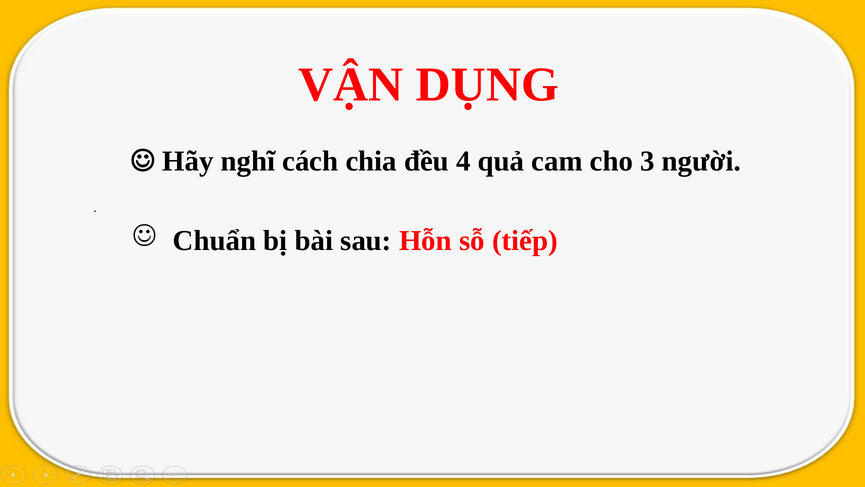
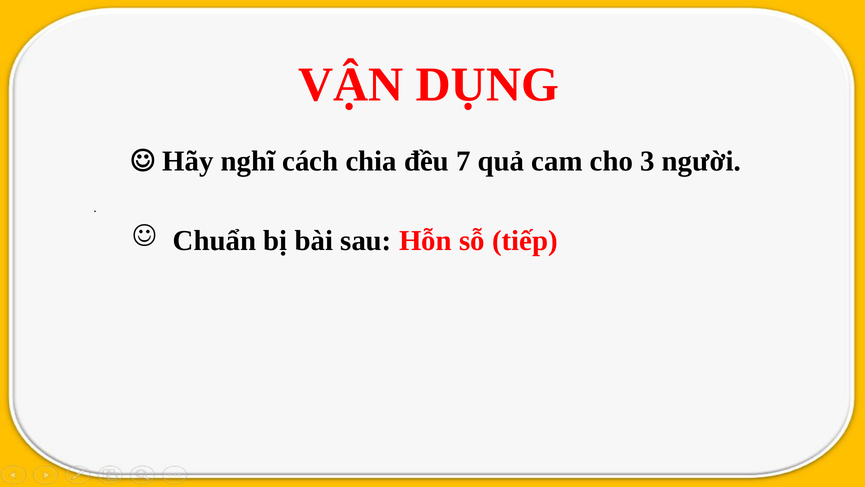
4: 4 -> 7
